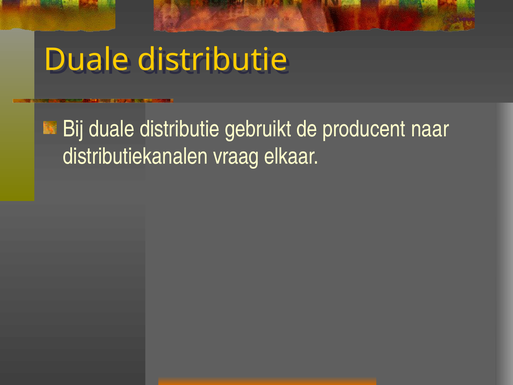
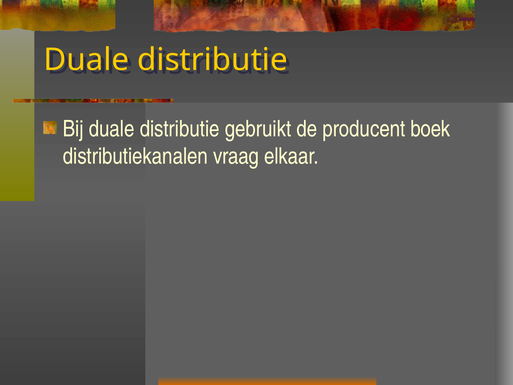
naar: naar -> boek
